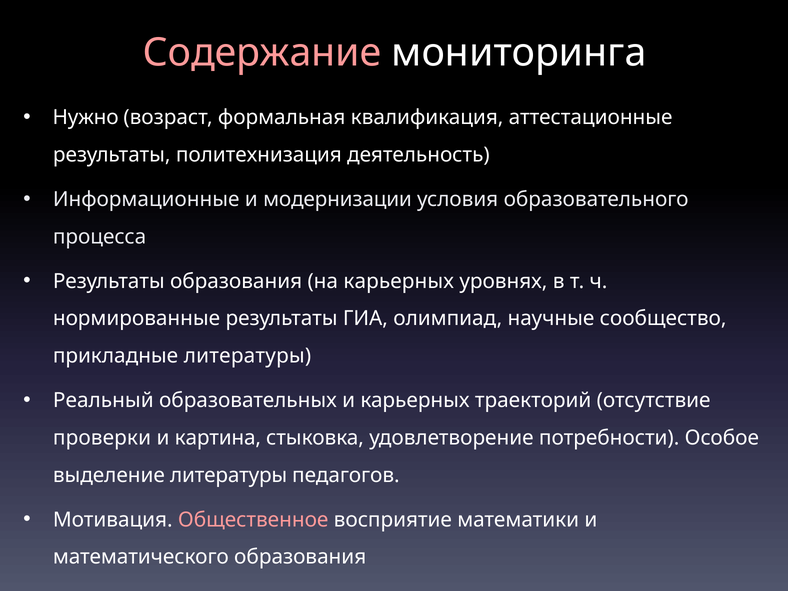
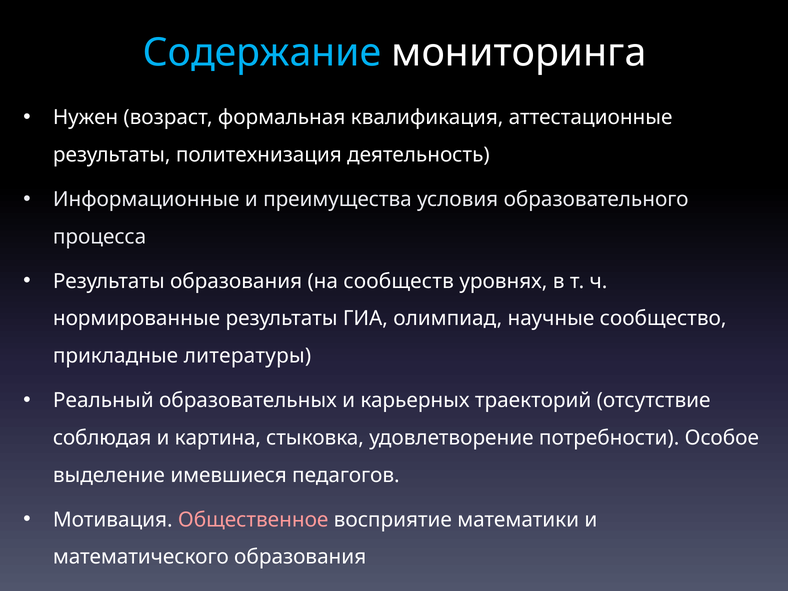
Содержание colour: pink -> light blue
Нужно: Нужно -> Нужен
модернизации: модернизации -> преимущества
на карьерных: карьерных -> сообществ
проверки: проверки -> соблюдая
выделение литературы: литературы -> имевшиеся
